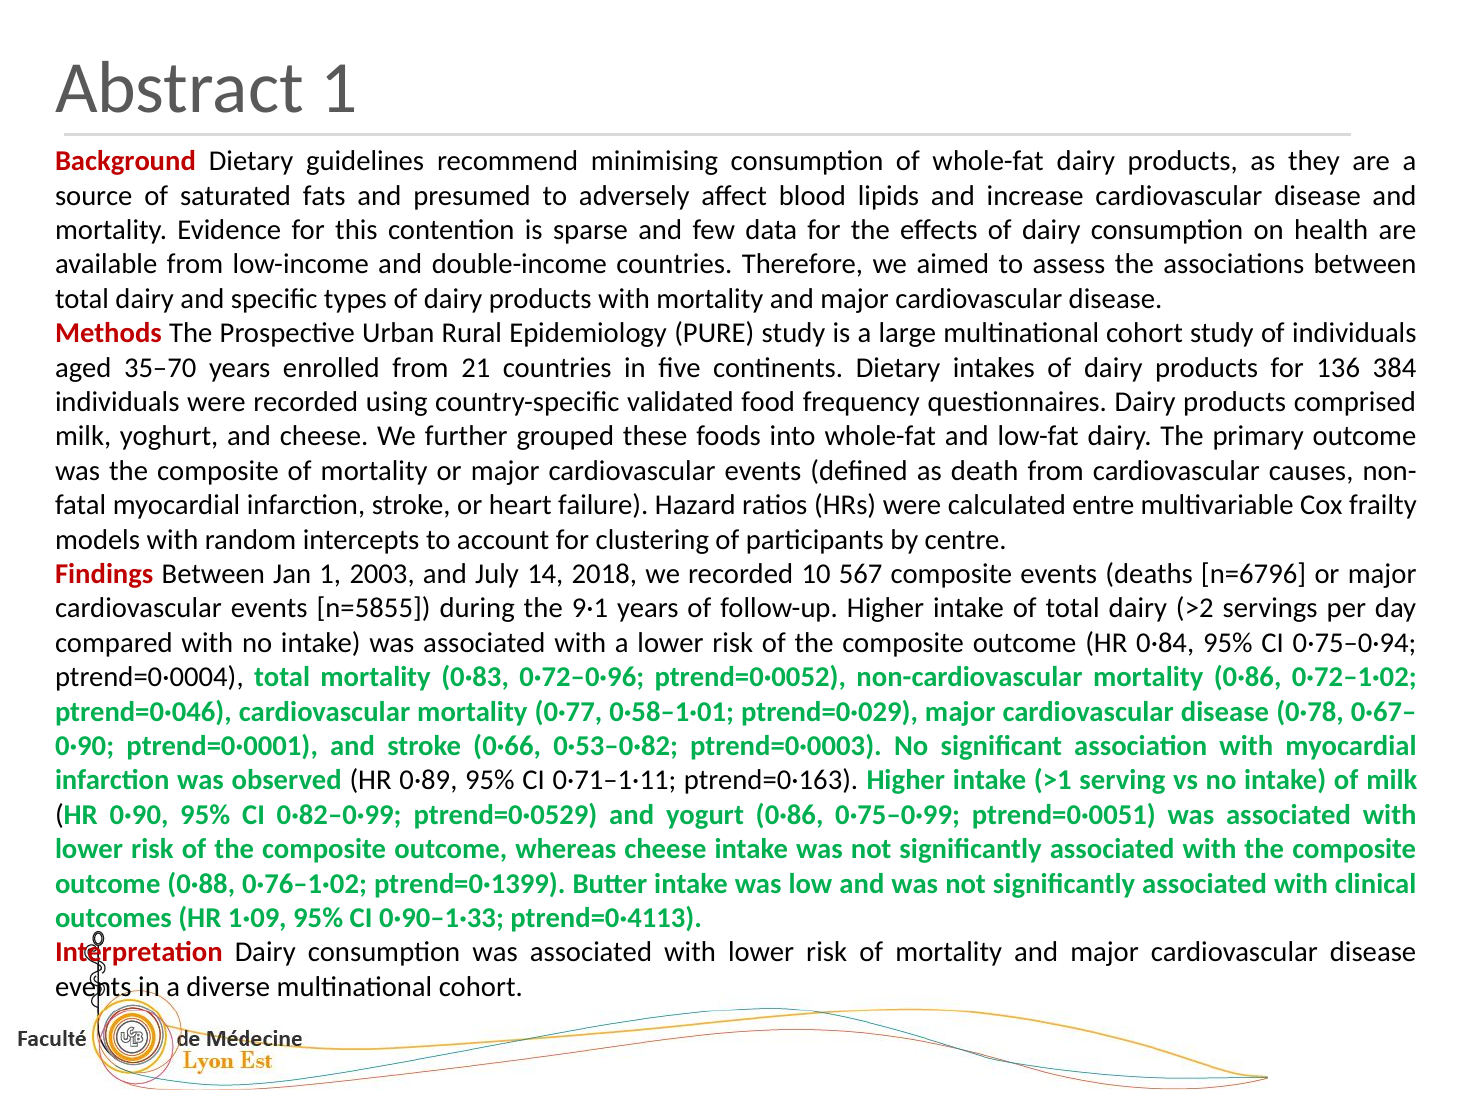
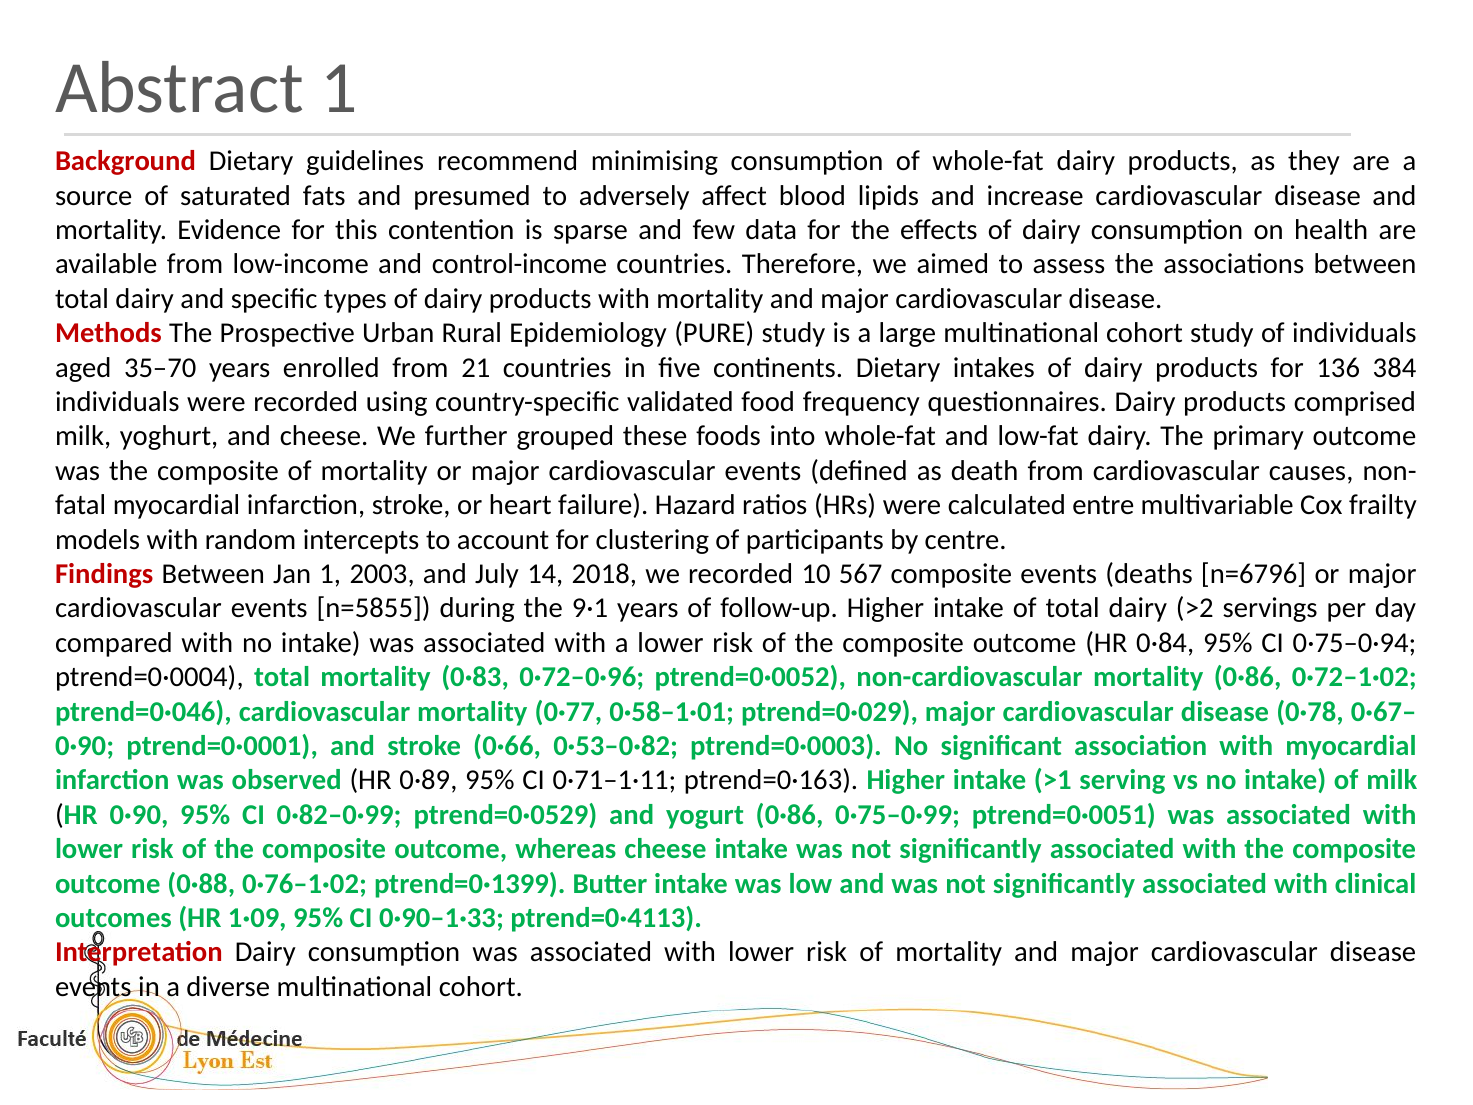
double-income: double-income -> control-income
